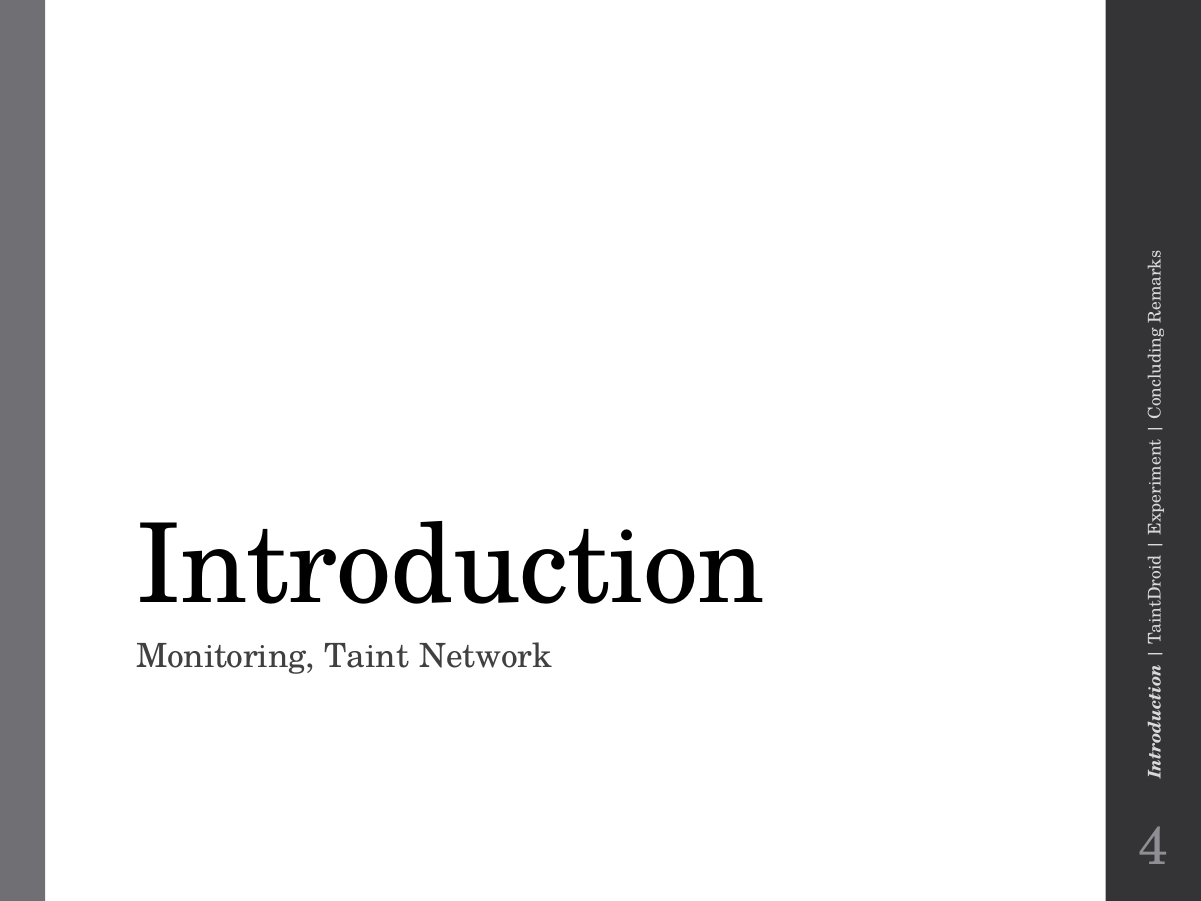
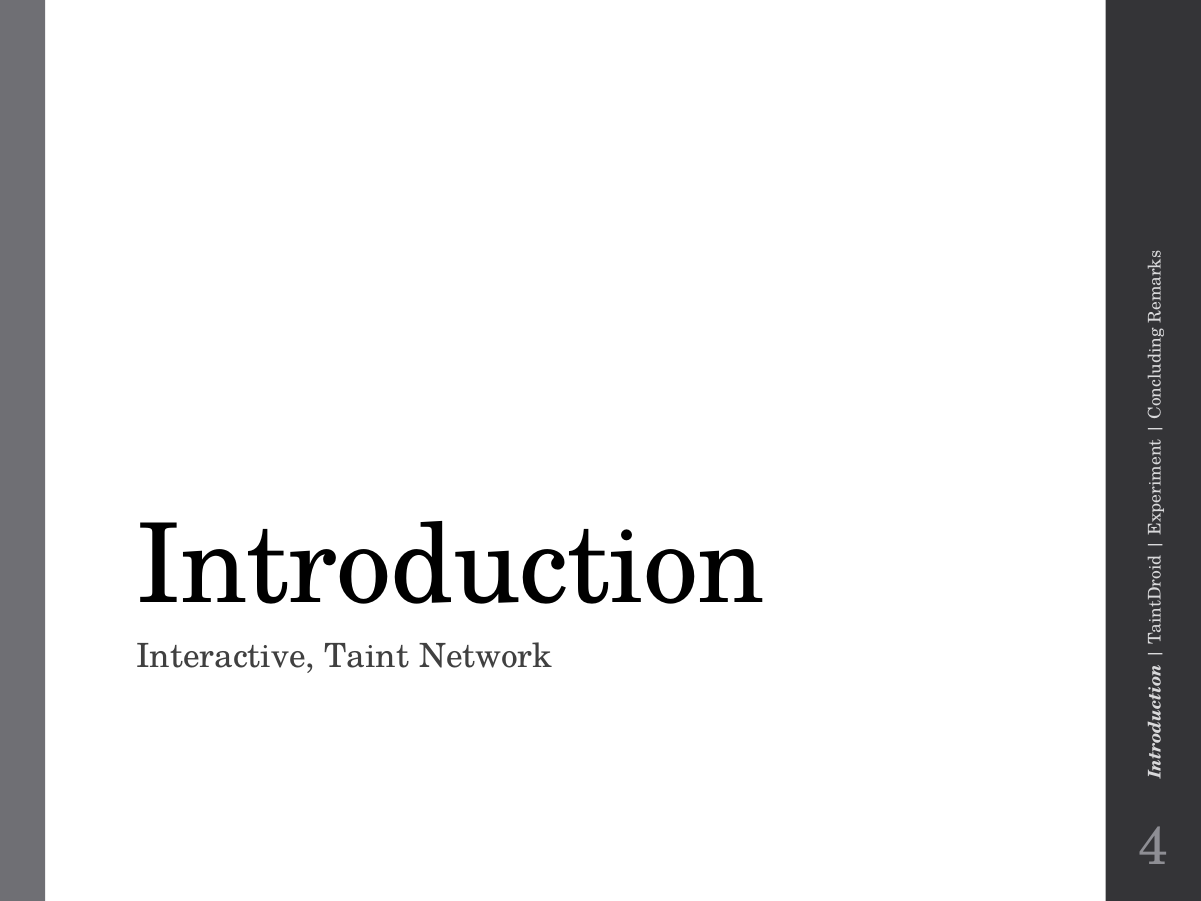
Monitoring: Monitoring -> Interactive
